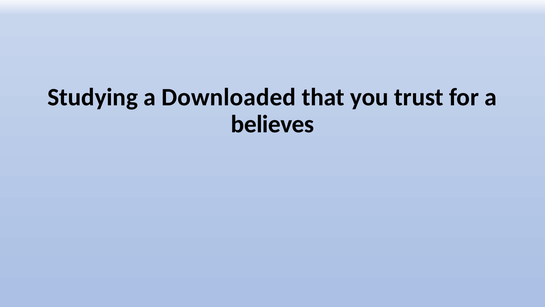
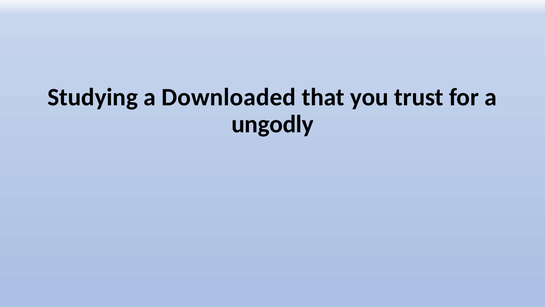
believes: believes -> ungodly
